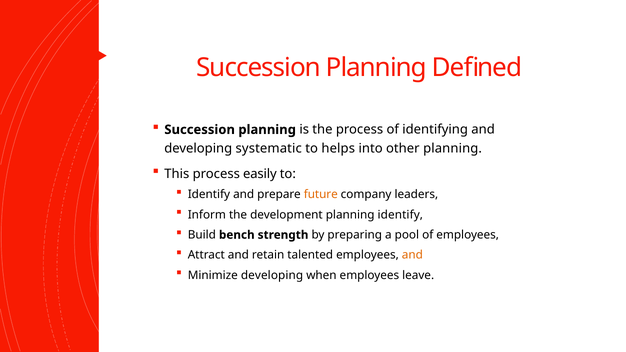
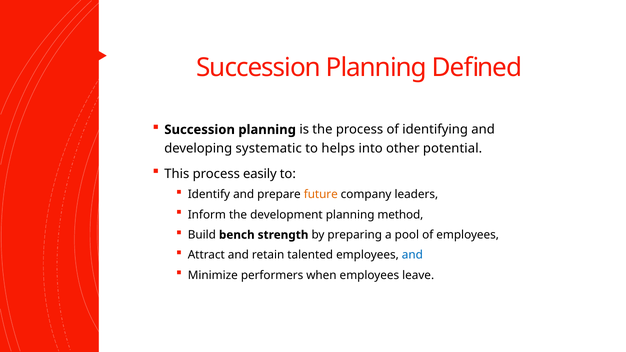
other planning: planning -> potential
planning identify: identify -> method
and at (412, 255) colour: orange -> blue
Minimize developing: developing -> performers
